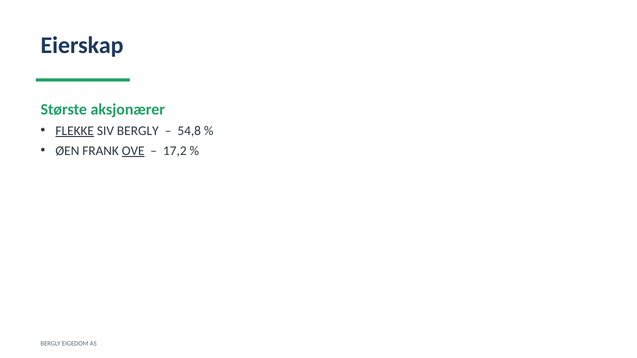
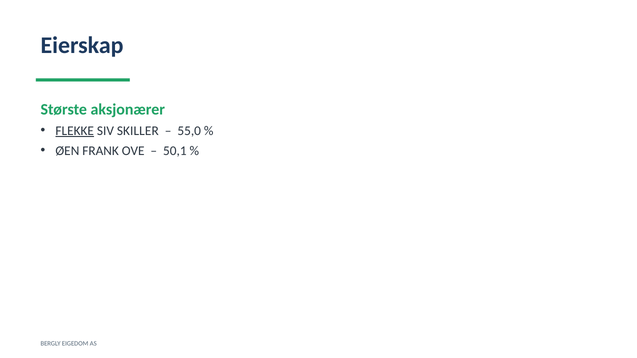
SIV BERGLY: BERGLY -> SKILLER
54,8: 54,8 -> 55,0
OVE underline: present -> none
17,2: 17,2 -> 50,1
